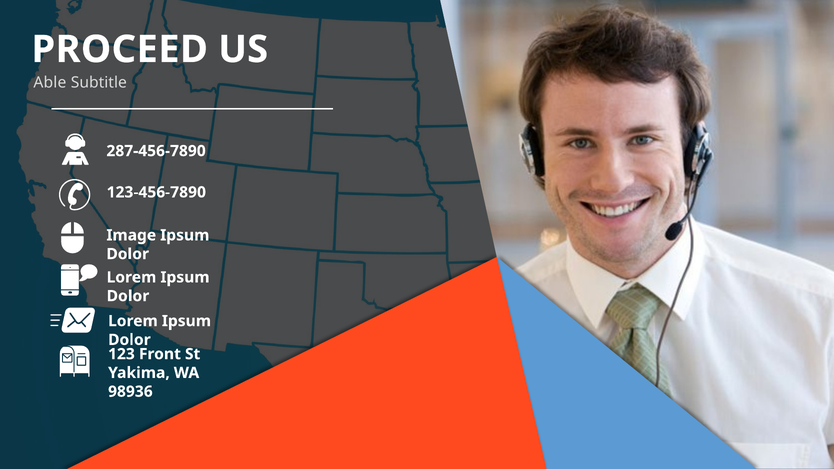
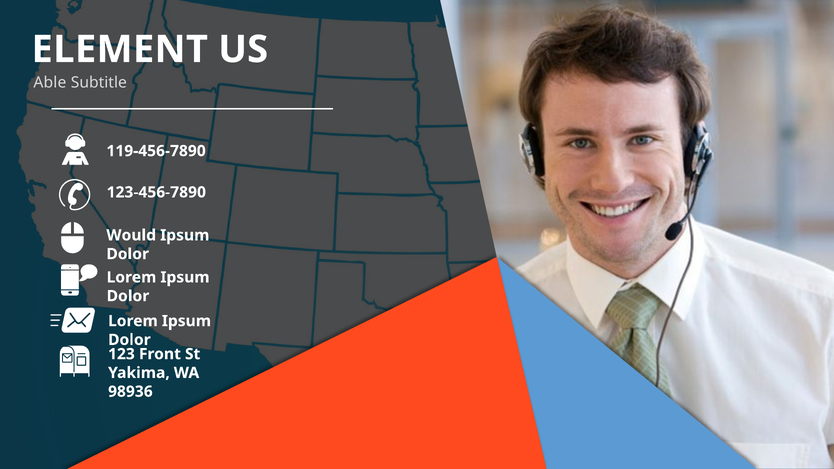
PROCEED: PROCEED -> ELEMENT
287-456-7890: 287-456-7890 -> 119-456-7890
Image: Image -> Would
